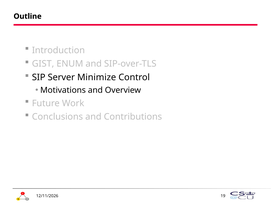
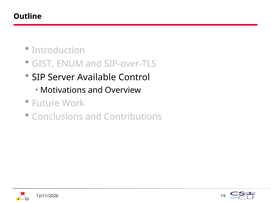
Minimize: Minimize -> Available
